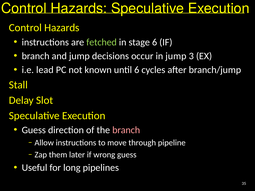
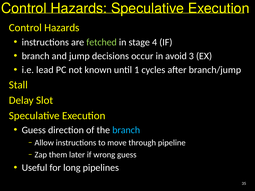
stage 6: 6 -> 4
in jump: jump -> avoid
until 6: 6 -> 1
branch at (126, 130) colour: pink -> light blue
